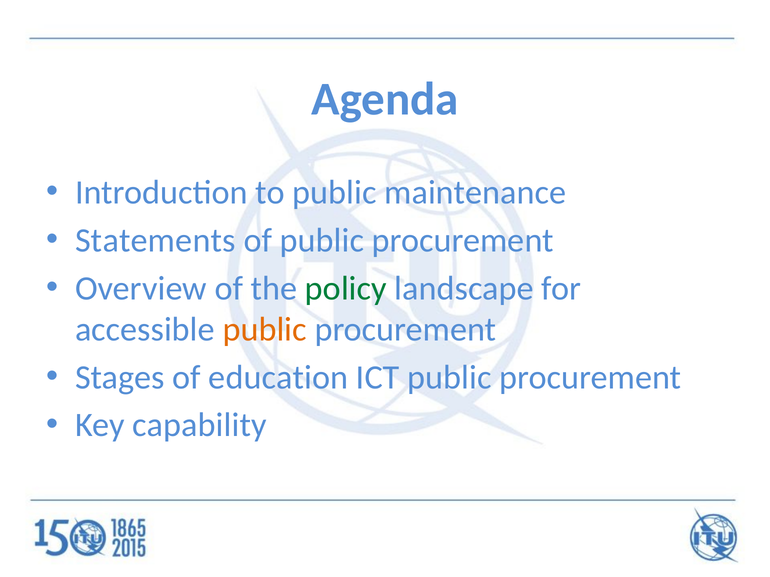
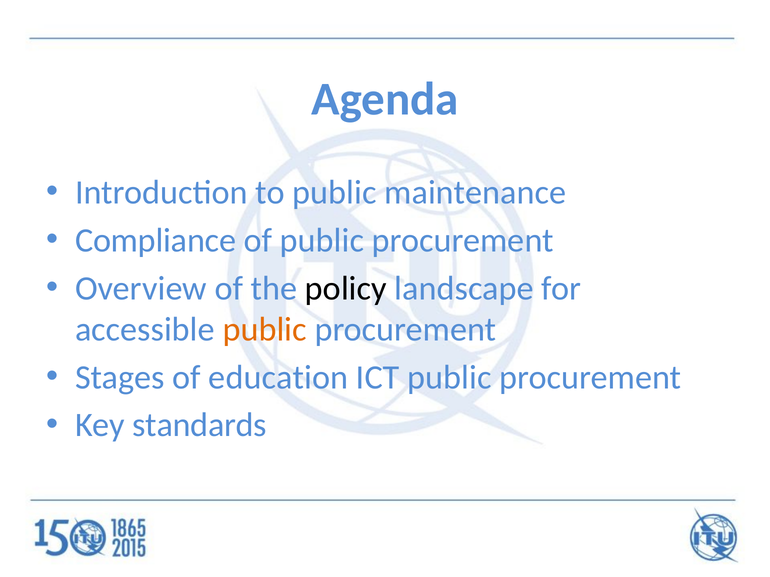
Statements: Statements -> Compliance
policy colour: green -> black
capability: capability -> standards
